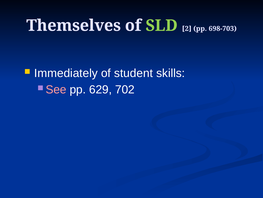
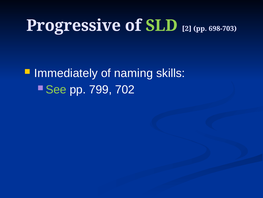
Themselves: Themselves -> Progressive
student: student -> naming
See colour: pink -> light green
629: 629 -> 799
